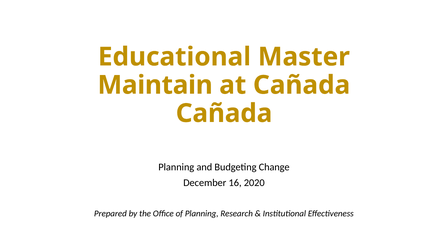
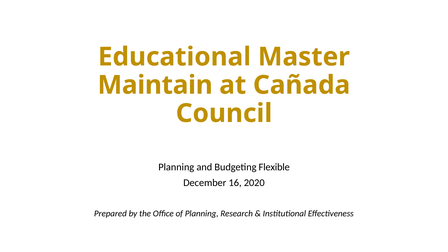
Cañada at (224, 113): Cañada -> Council
Change: Change -> Flexible
